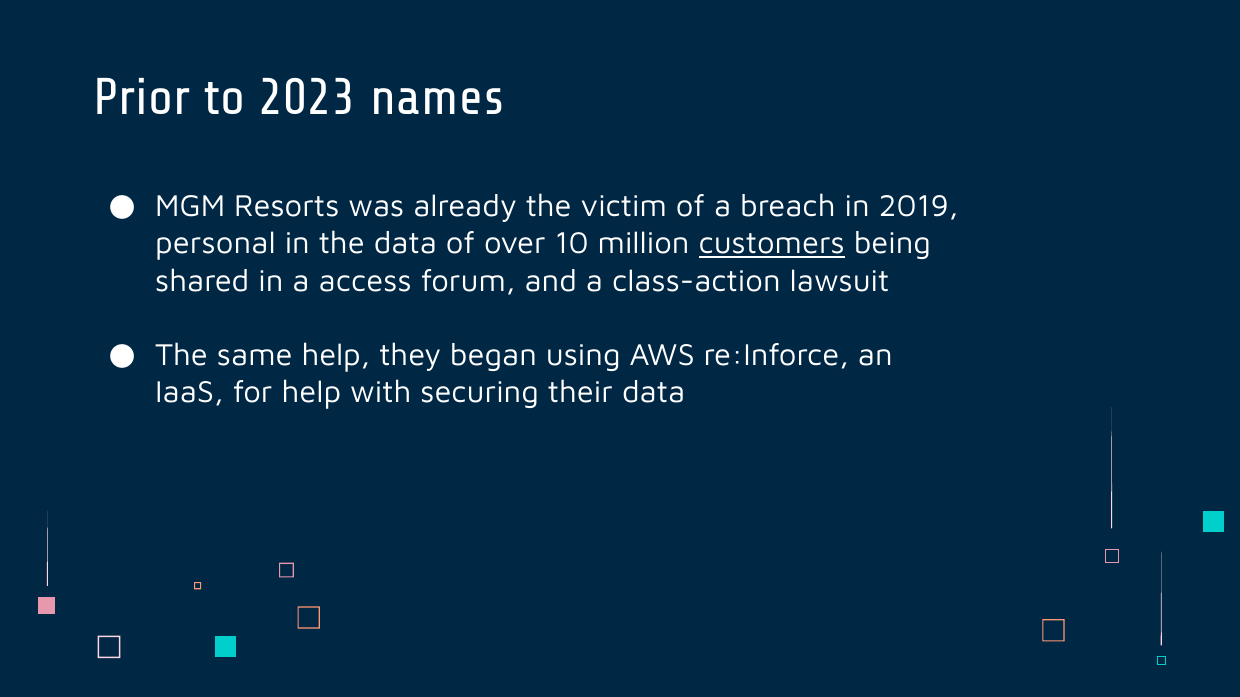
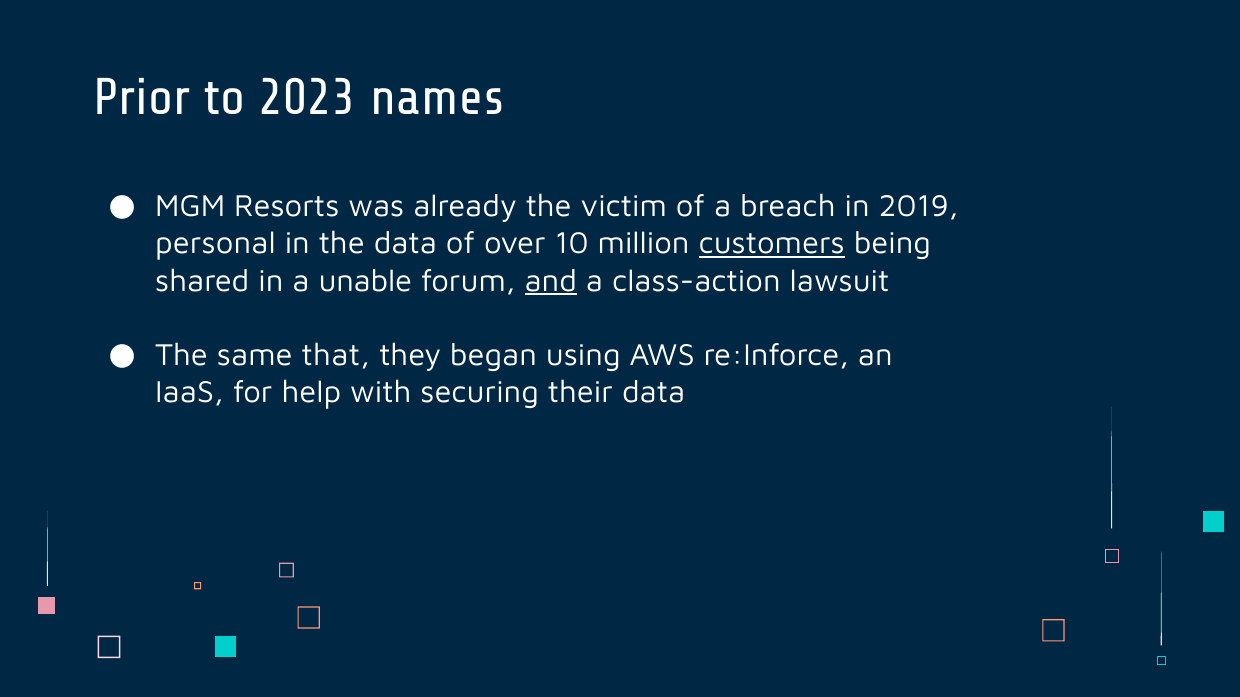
access: access -> unable
and underline: none -> present
same help: help -> that
